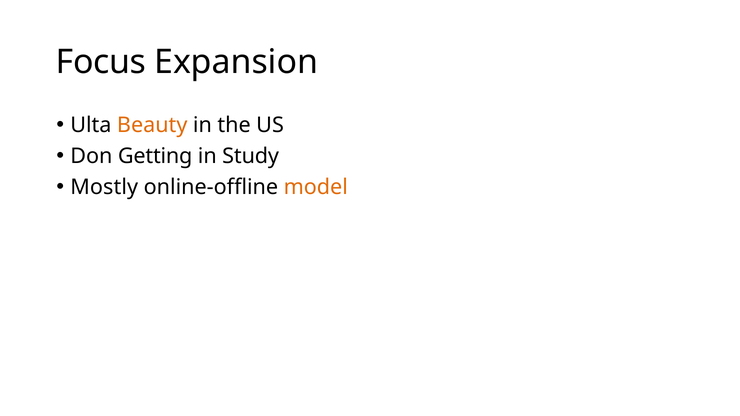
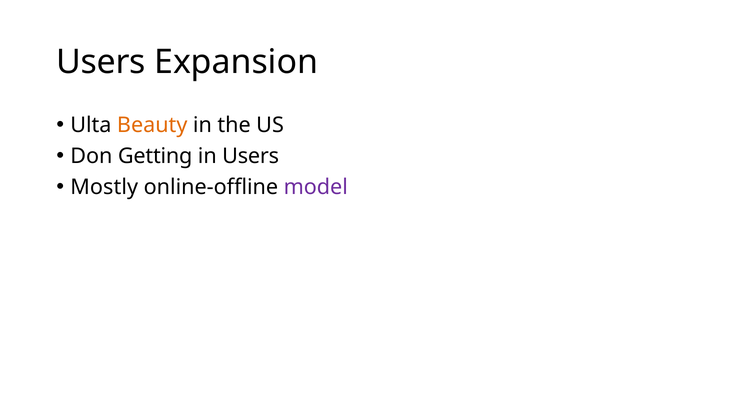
Focus at (101, 62): Focus -> Users
in Study: Study -> Users
model colour: orange -> purple
